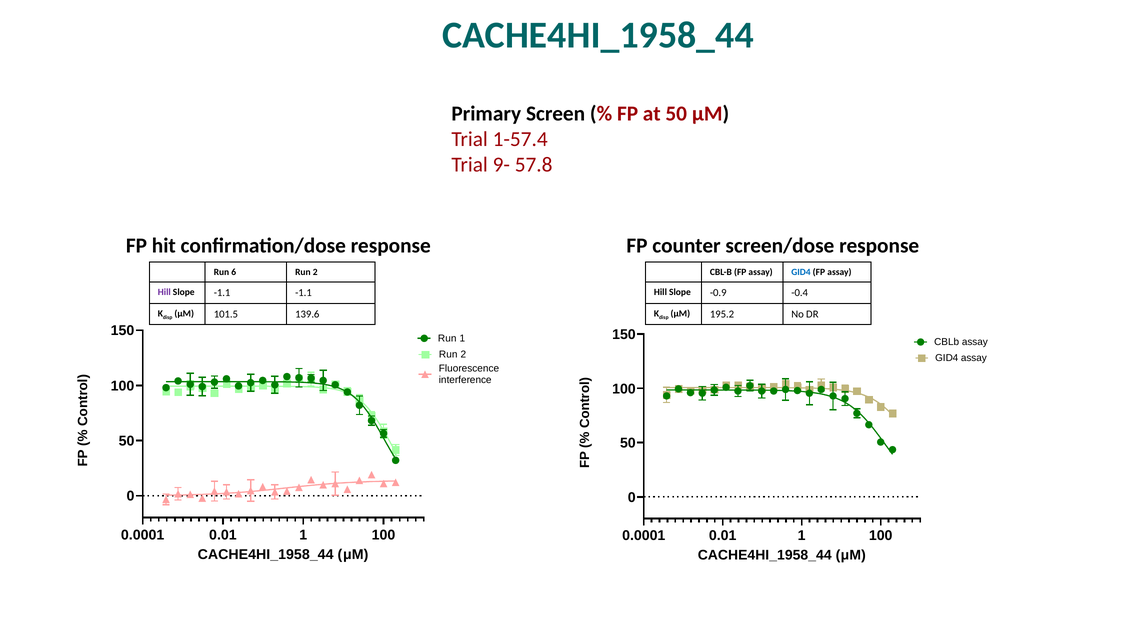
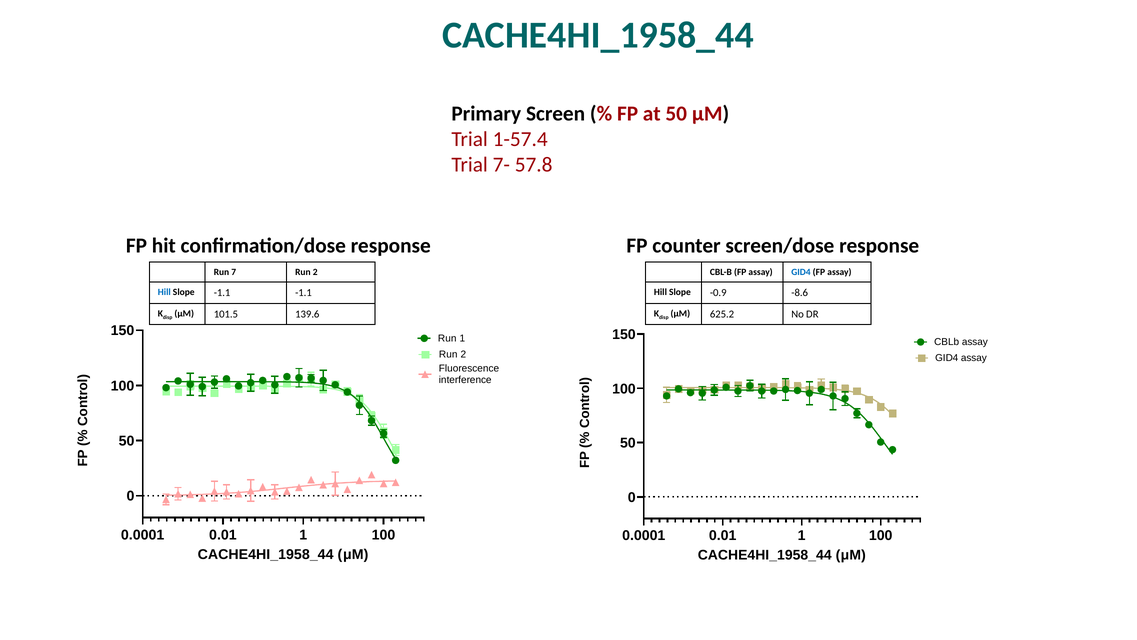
9-: 9- -> 7-
6: 6 -> 7
Hill at (164, 292) colour: purple -> blue
-0.4: -0.4 -> -8.6
195.2: 195.2 -> 625.2
